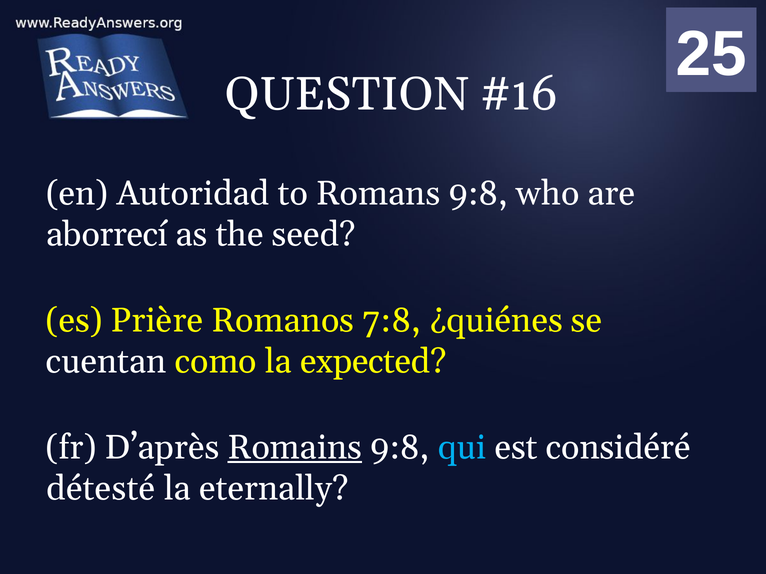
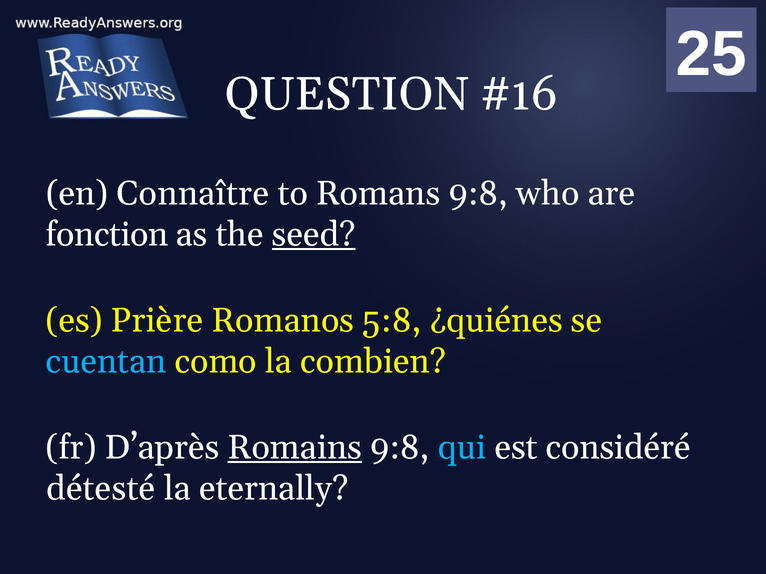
Autoridad: Autoridad -> Connaître
aborrecí: aborrecí -> fonction
seed underline: none -> present
7:8: 7:8 -> 5:8
cuentan colour: white -> light blue
expected: expected -> combien
